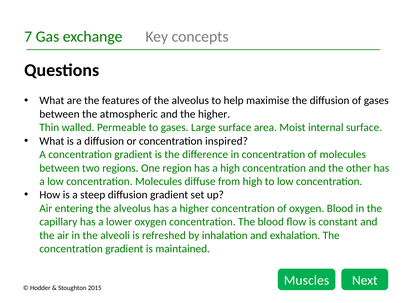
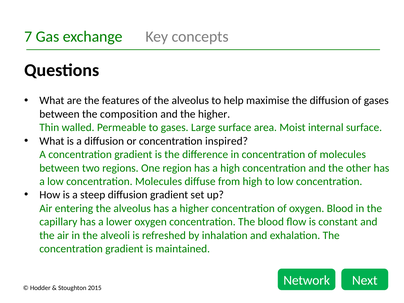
atmospheric: atmospheric -> composition
Muscles: Muscles -> Network
